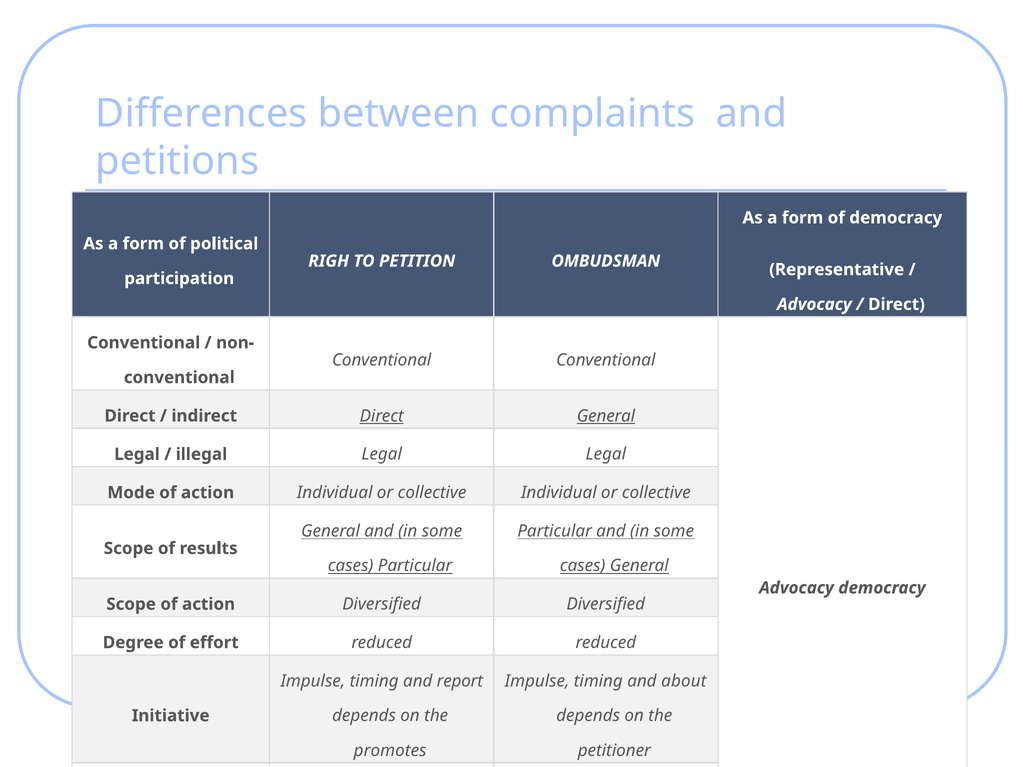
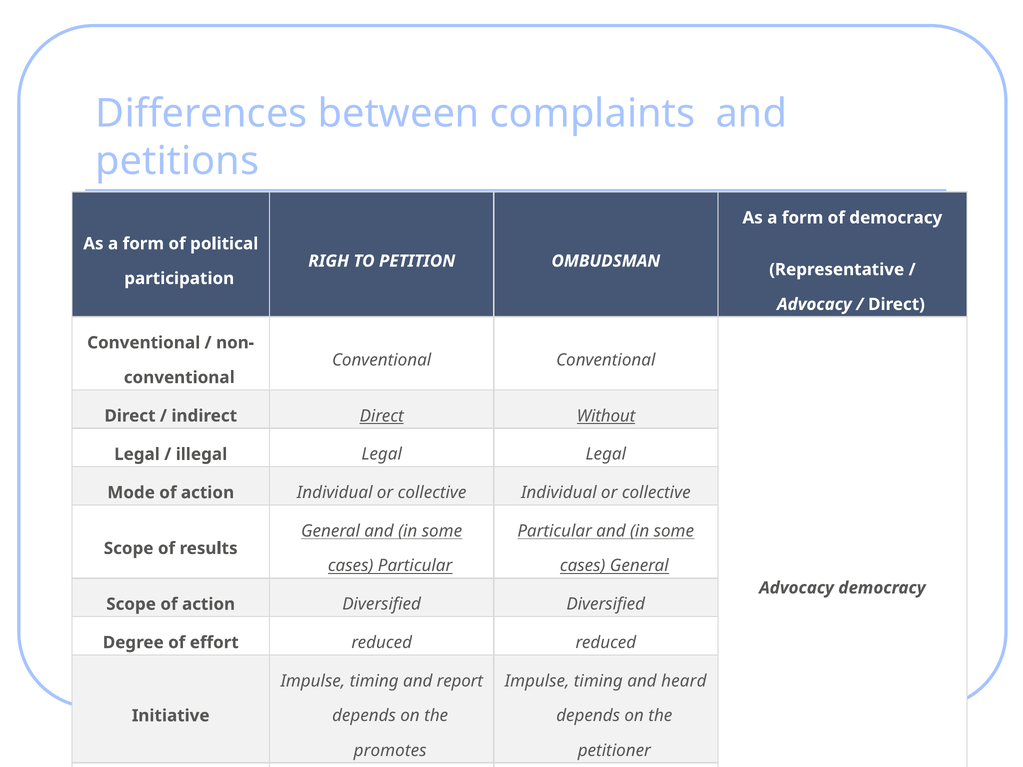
Direct General: General -> Without
about: about -> heard
